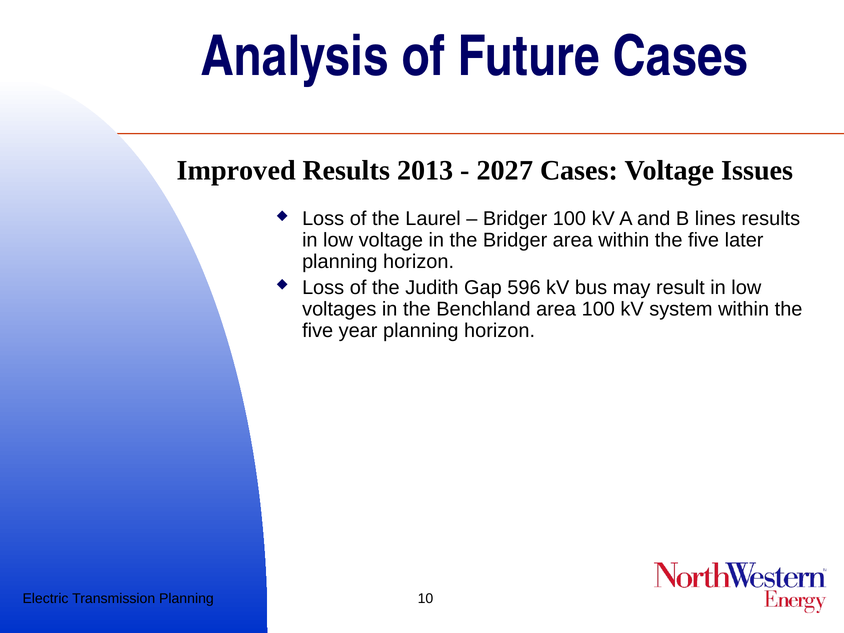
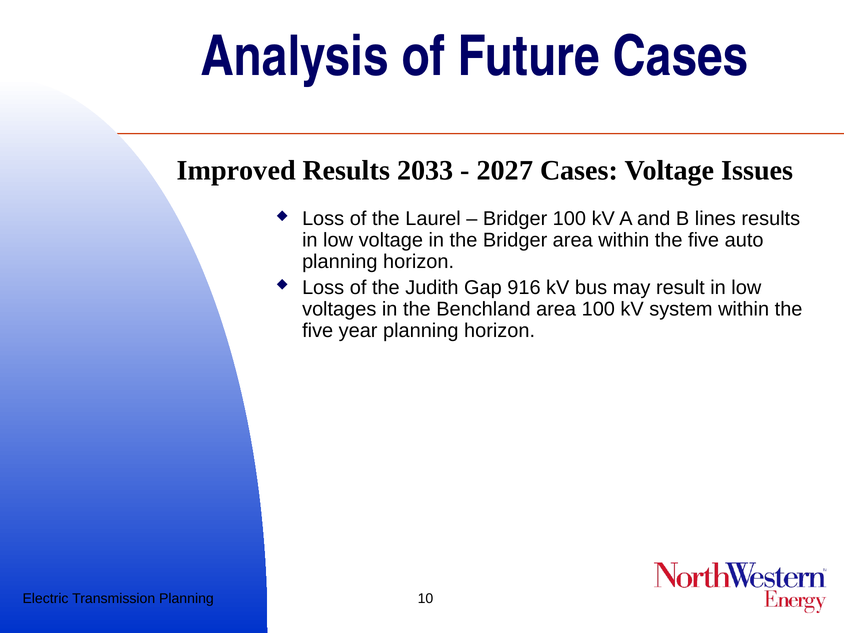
2013: 2013 -> 2033
later: later -> auto
596: 596 -> 916
